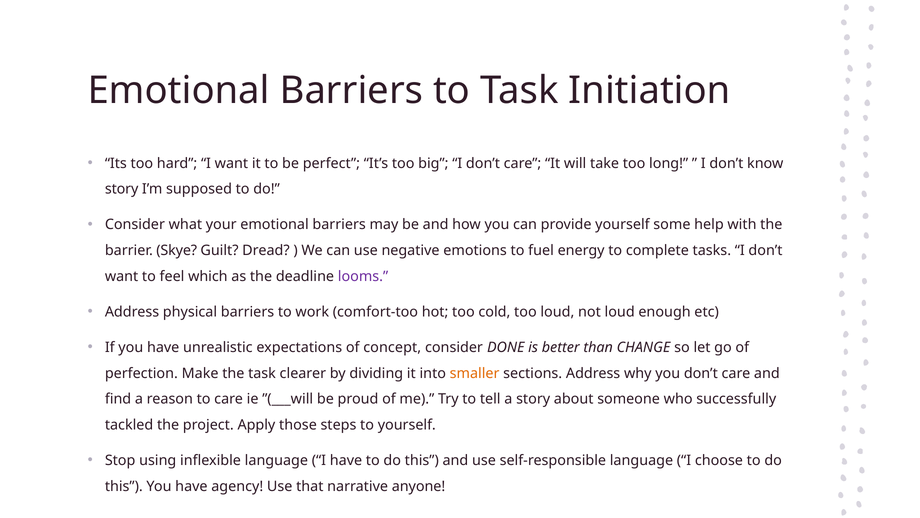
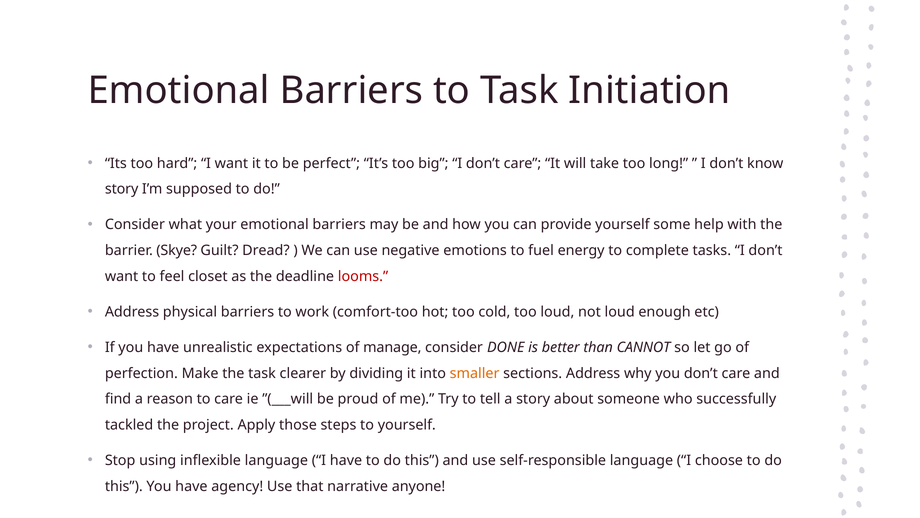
which: which -> closet
looms colour: purple -> red
concept: concept -> manage
CHANGE: CHANGE -> CANNOT
